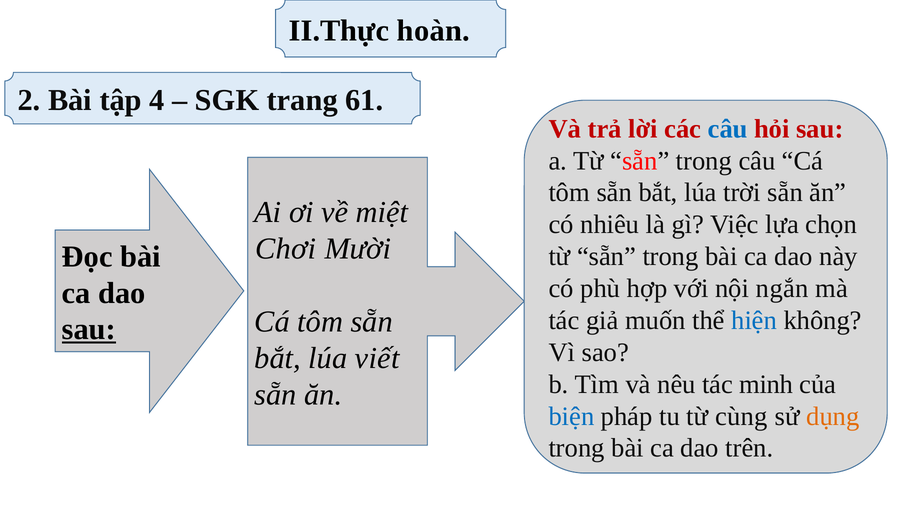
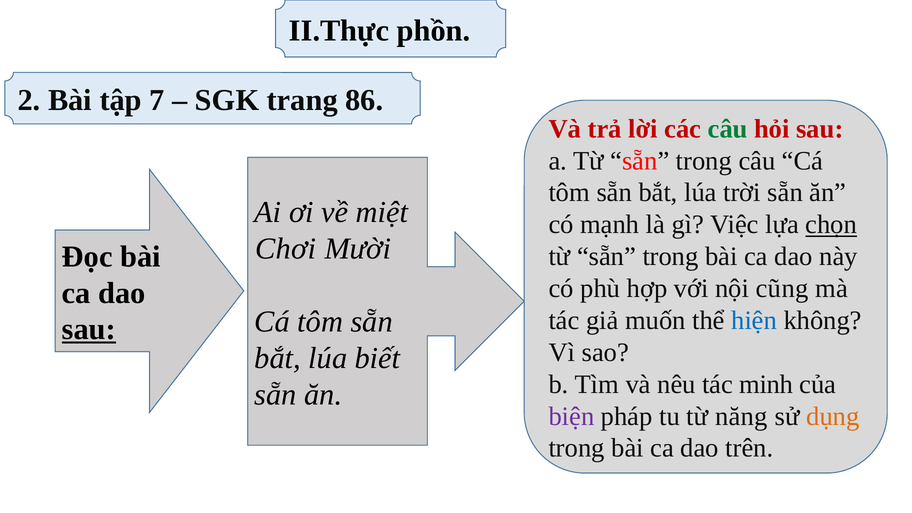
hoàn: hoàn -> phồn
4: 4 -> 7
61: 61 -> 86
câu at (728, 129) colour: blue -> green
nhiêu: nhiêu -> mạnh
chọn underline: none -> present
ngắn: ngắn -> cũng
viết: viết -> biết
biện colour: blue -> purple
cùng: cùng -> năng
